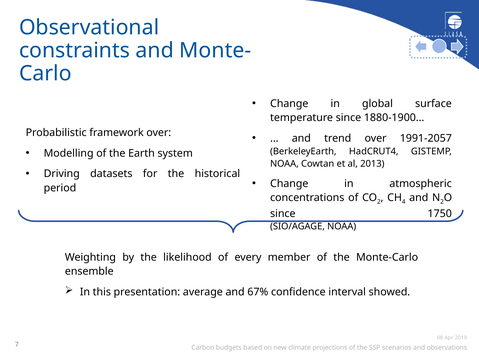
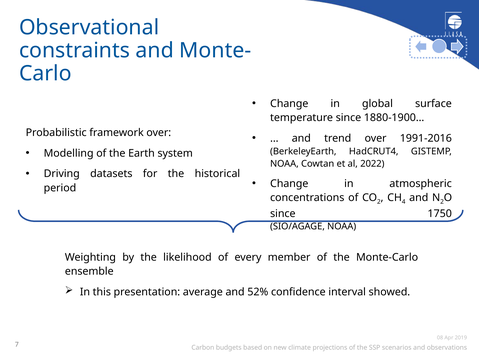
1991-2057: 1991-2057 -> 1991-2016
2013: 2013 -> 2022
67%: 67% -> 52%
